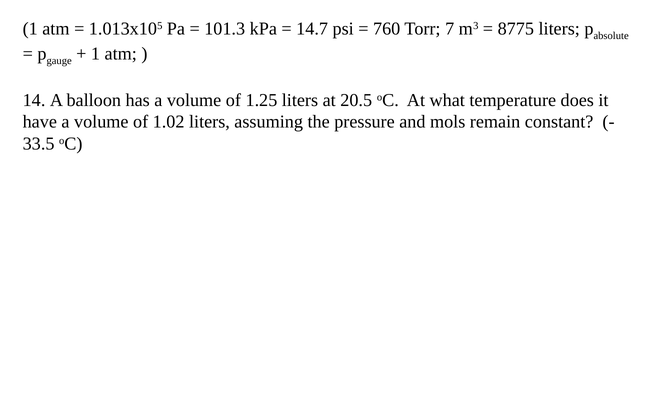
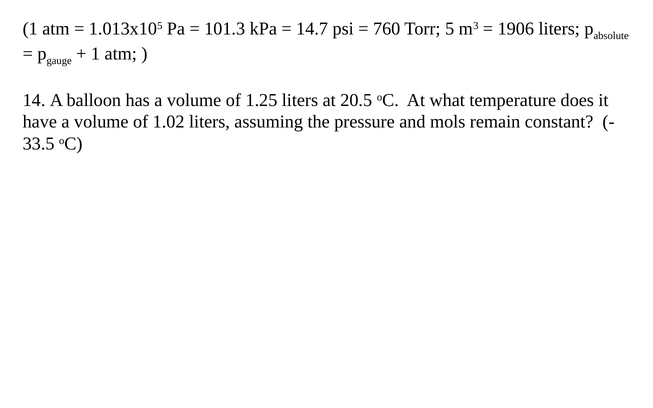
7: 7 -> 5
8775: 8775 -> 1906
